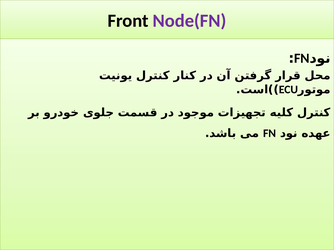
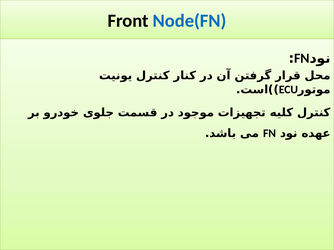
Node(FN colour: purple -> blue
